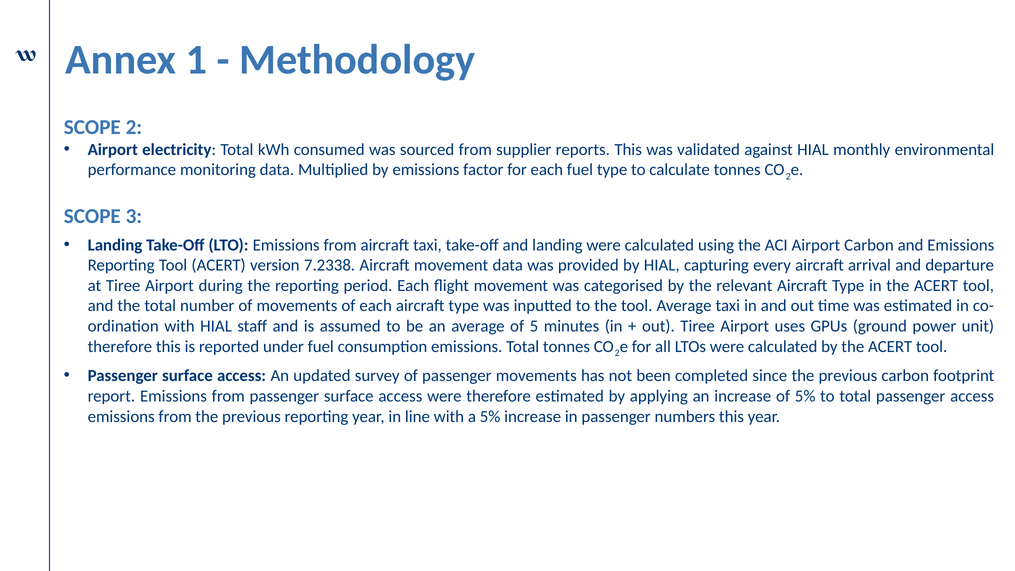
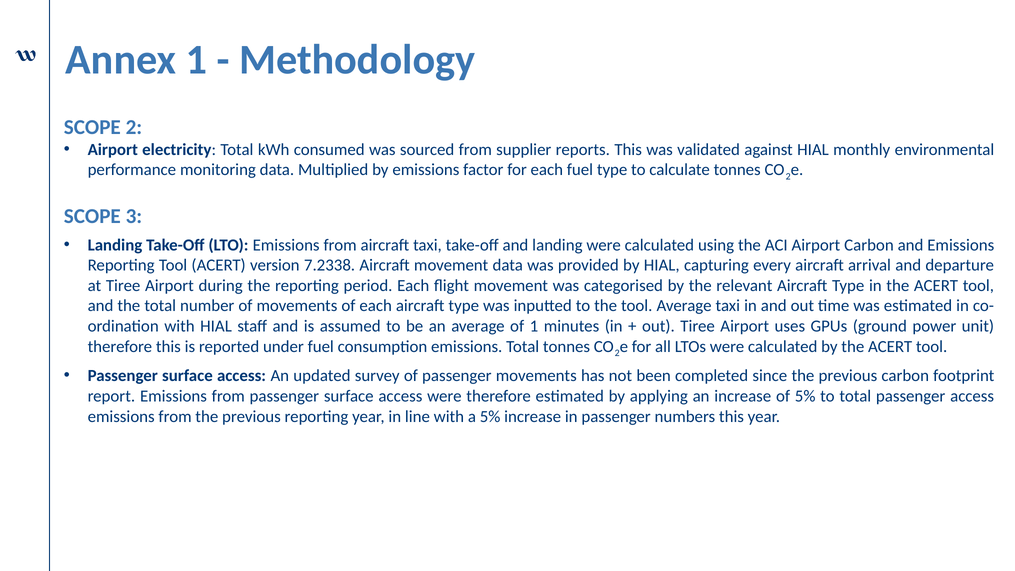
of 5: 5 -> 1
